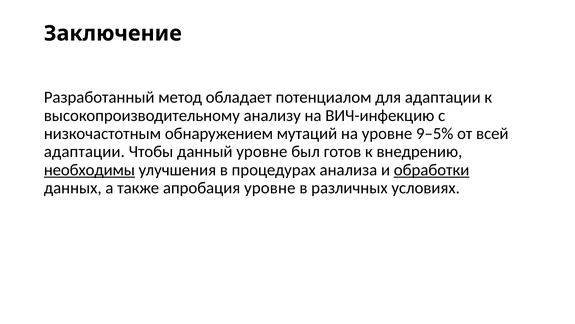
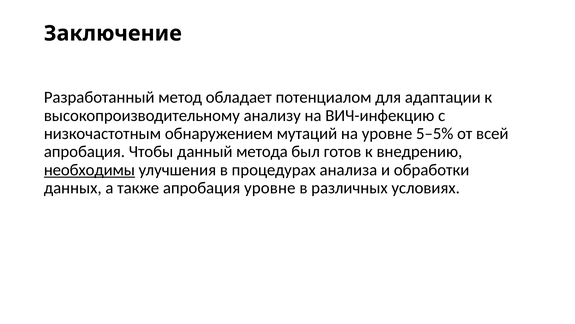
9–5%: 9–5% -> 5–5%
адаптации at (84, 151): адаптации -> апробация
данный уровне: уровне -> метода
обработки underline: present -> none
